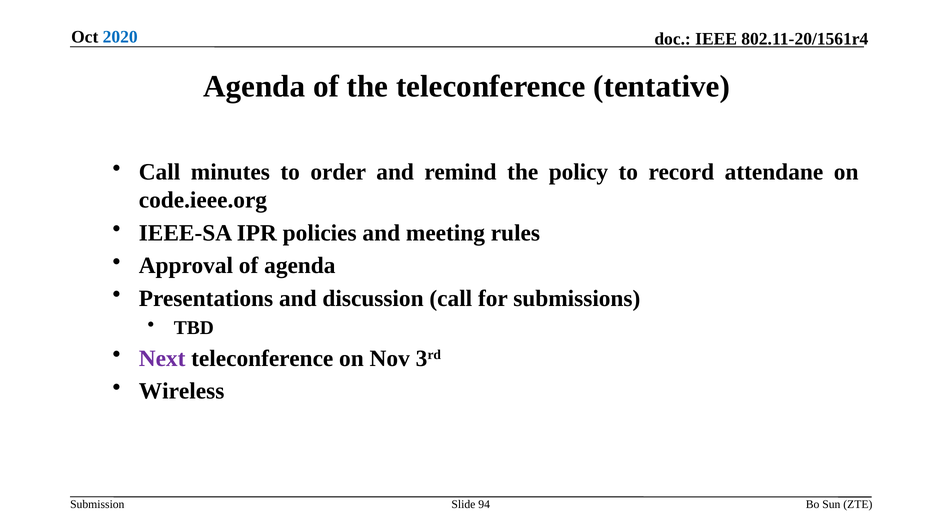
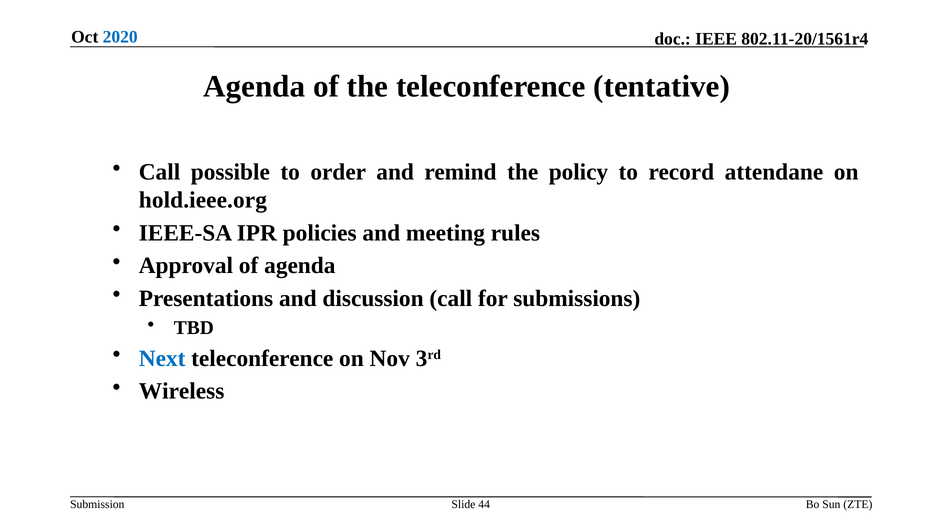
minutes: minutes -> possible
code.ieee.org: code.ieee.org -> hold.ieee.org
Next colour: purple -> blue
94: 94 -> 44
